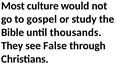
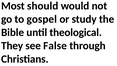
culture: culture -> should
thousands: thousands -> theological
